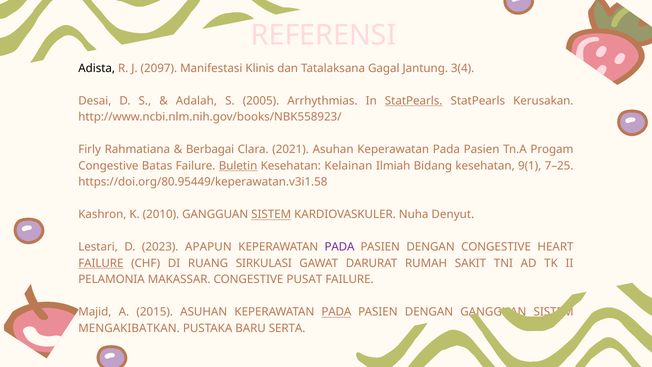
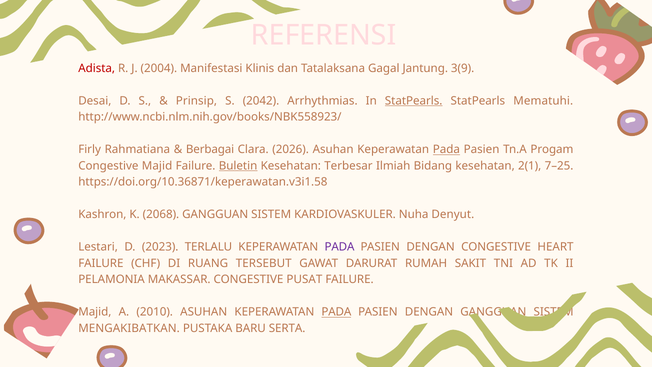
Adista colour: black -> red
2097: 2097 -> 2004
3(4: 3(4 -> 3(9
Adalah: Adalah -> Prinsip
2005: 2005 -> 2042
Kerusakan: Kerusakan -> Mematuhi
2021: 2021 -> 2026
Pada at (446, 150) underline: none -> present
Congestive Batas: Batas -> Majid
Kelainan: Kelainan -> Terbesar
9(1: 9(1 -> 2(1
https://doi.org/80.95449/keperawatan.v3i1.58: https://doi.org/80.95449/keperawatan.v3i1.58 -> https://doi.org/10.36871/keperawatan.v3i1.58
2010: 2010 -> 2068
SISTEM at (271, 214) underline: present -> none
APAPUN: APAPUN -> TERLALU
FAILURE at (101, 263) underline: present -> none
SIRKULASI: SIRKULASI -> TERSEBUT
2015: 2015 -> 2010
